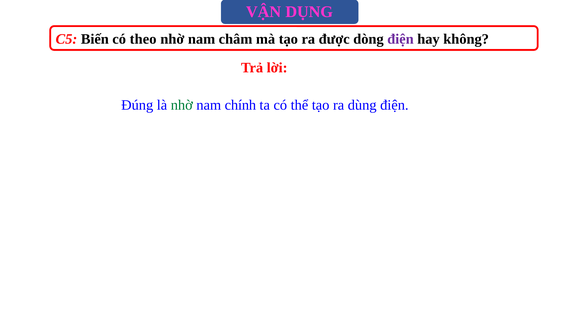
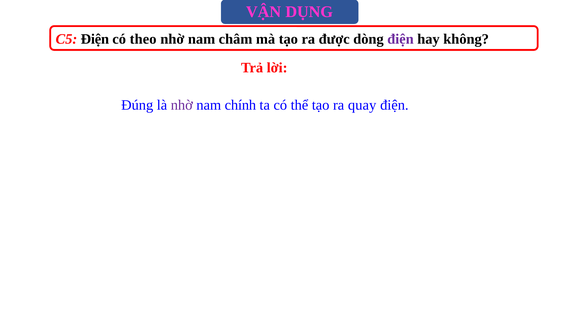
C5 Biến: Biến -> Điện
nhờ at (182, 105) colour: green -> purple
dùng: dùng -> quay
